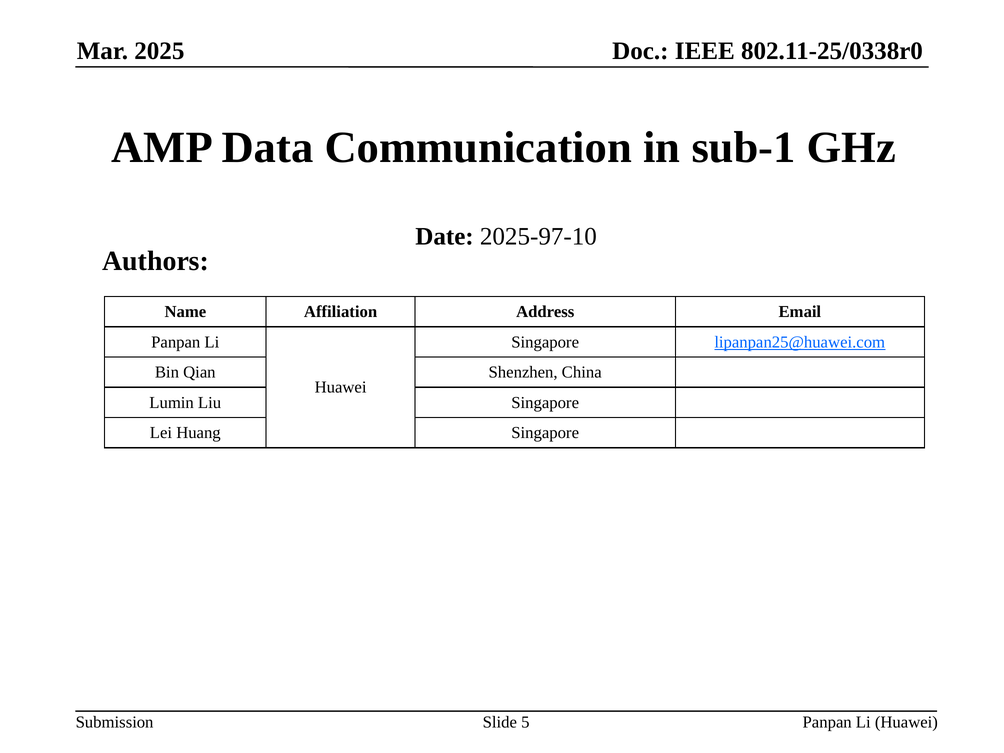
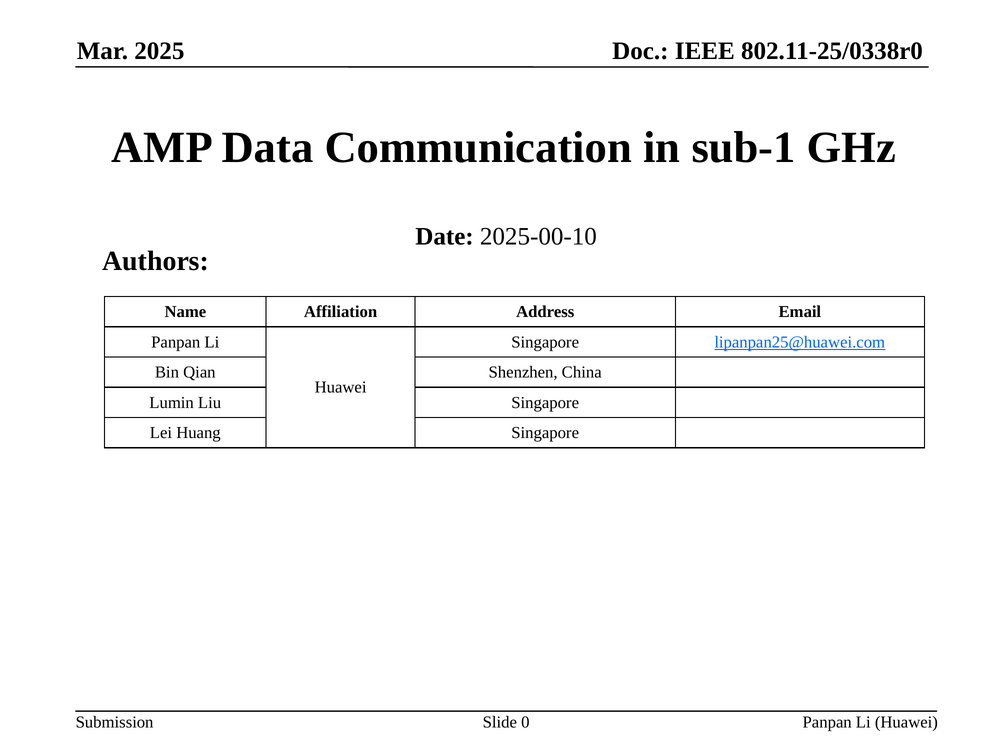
2025-97-10: 2025-97-10 -> 2025-00-10
5: 5 -> 0
